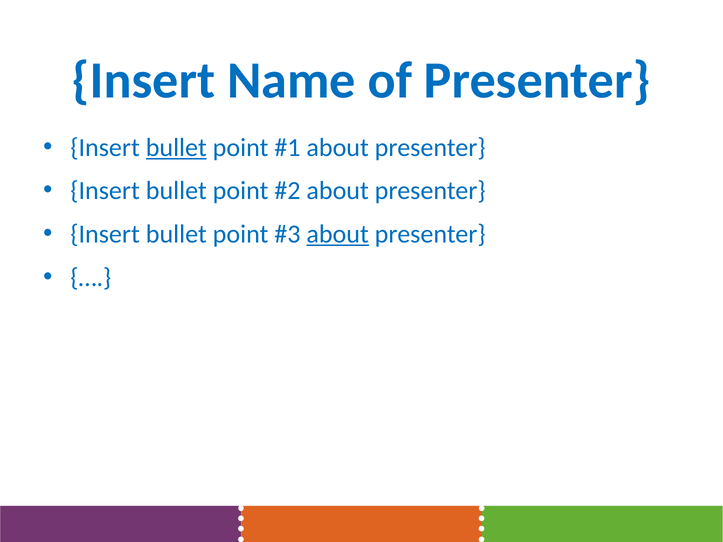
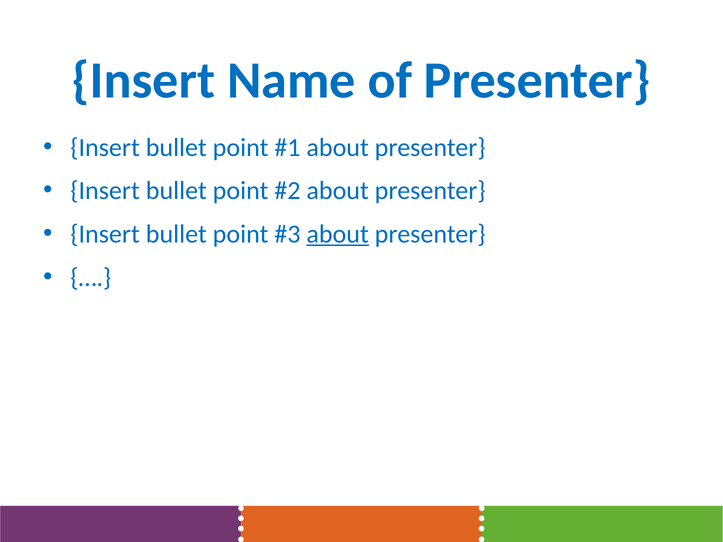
bullet at (176, 148) underline: present -> none
